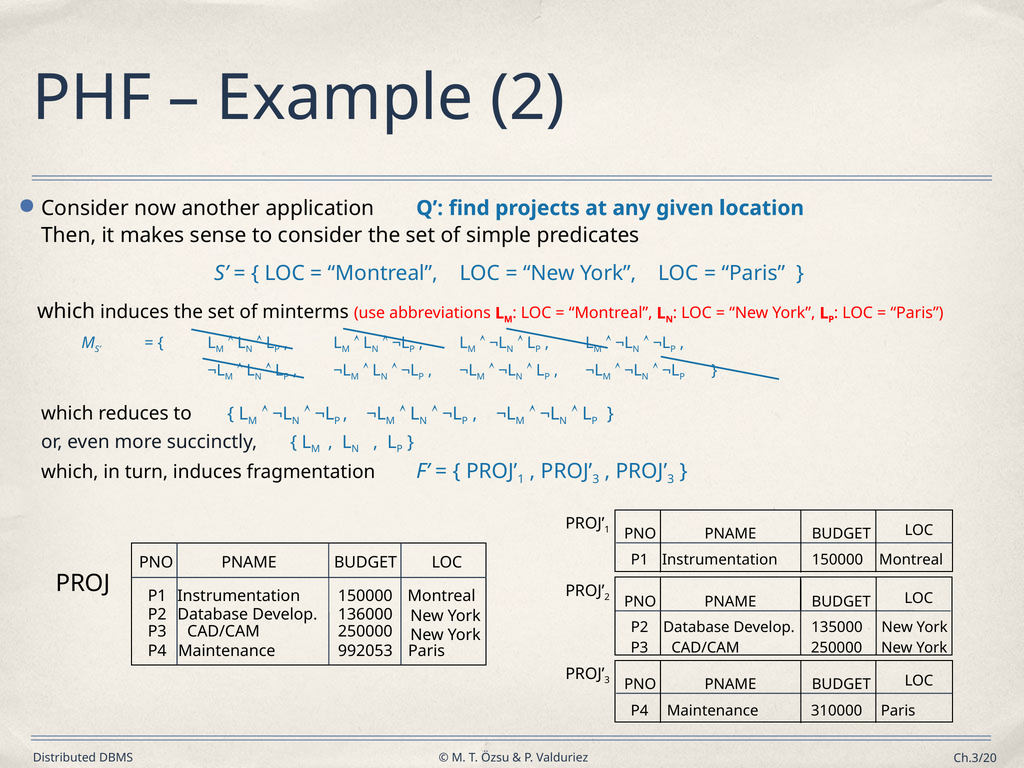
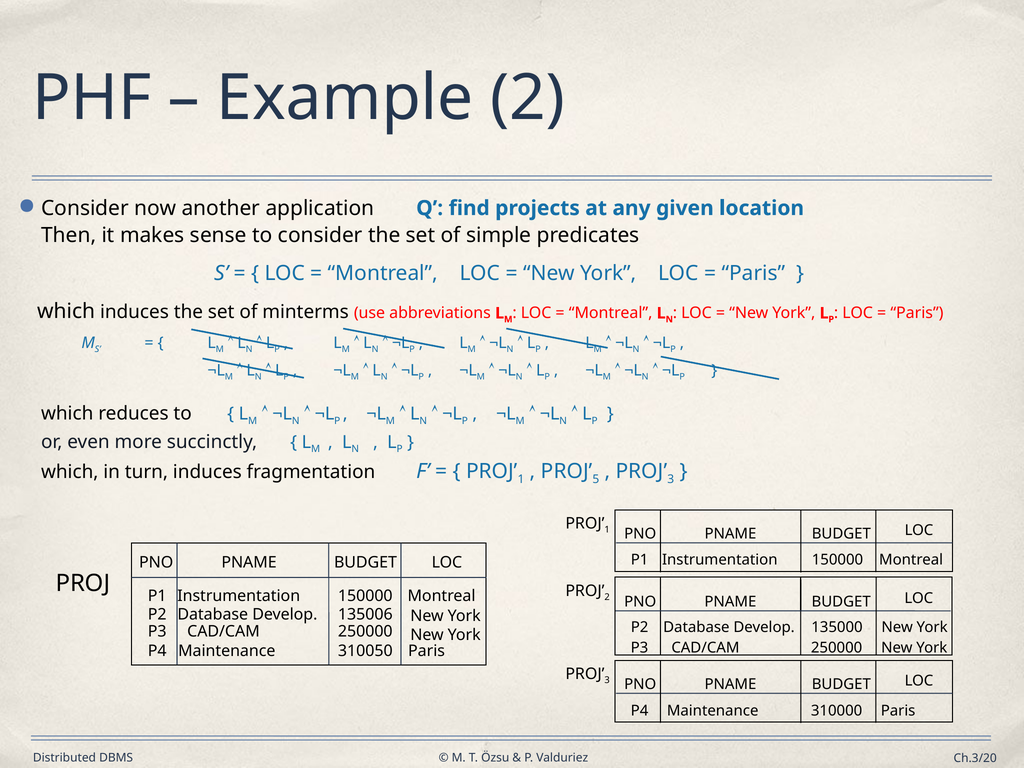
3 at (596, 479): 3 -> 5
136000: 136000 -> 135006
992053: 992053 -> 310050
